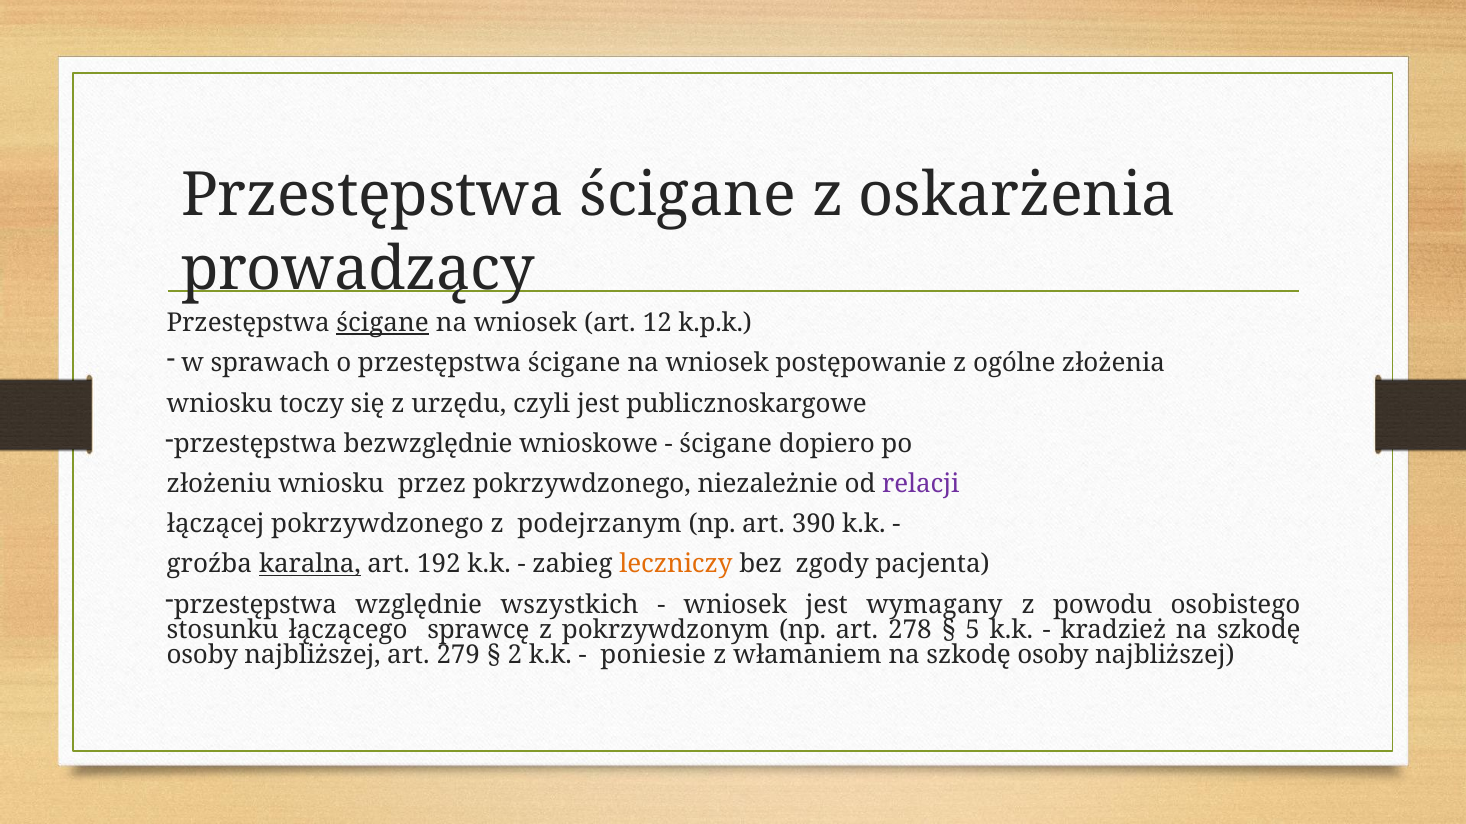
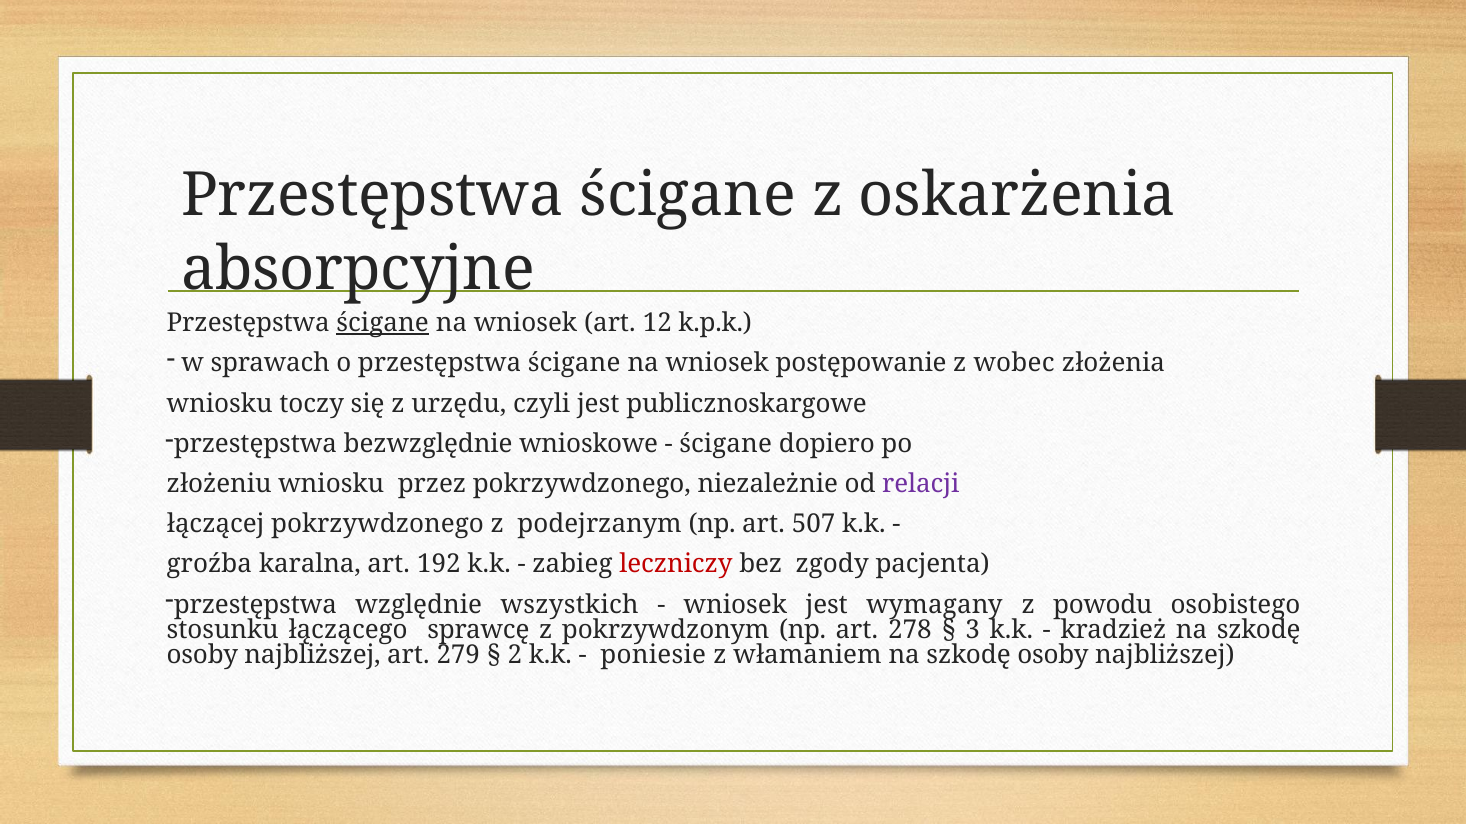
prowadzący: prowadzący -> absorpcyjne
ogólne: ogólne -> wobec
390: 390 -> 507
karalna underline: present -> none
leczniczy colour: orange -> red
5: 5 -> 3
